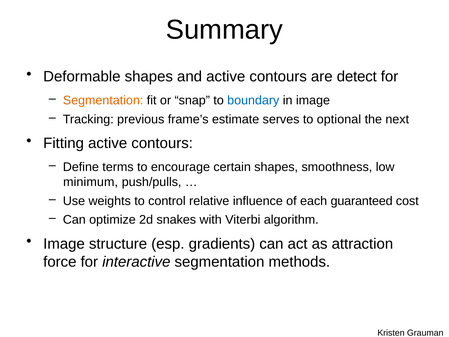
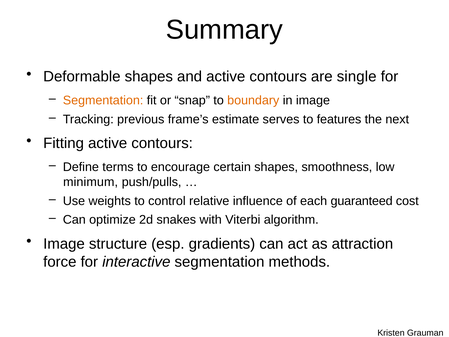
detect: detect -> single
boundary colour: blue -> orange
optional: optional -> features
